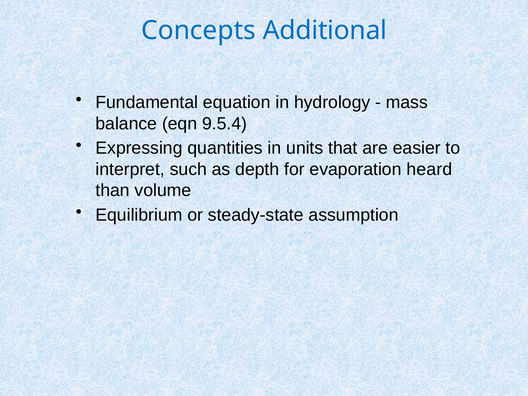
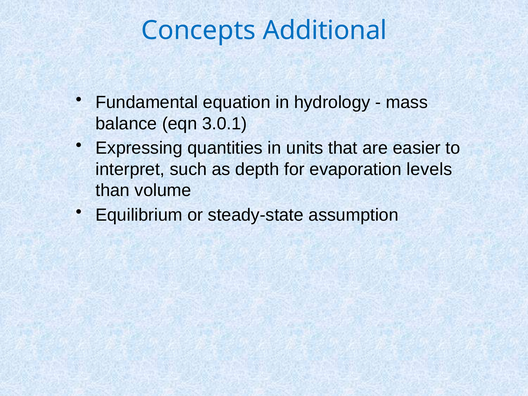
9.5.4: 9.5.4 -> 3.0.1
heard: heard -> levels
